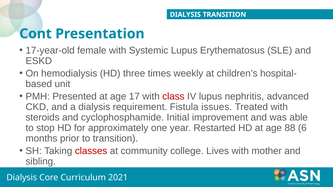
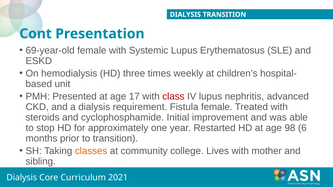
17-year-old: 17-year-old -> 69-year-old
Fistula issues: issues -> female
88: 88 -> 98
classes colour: red -> orange
